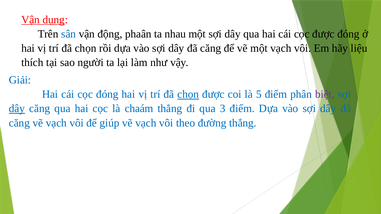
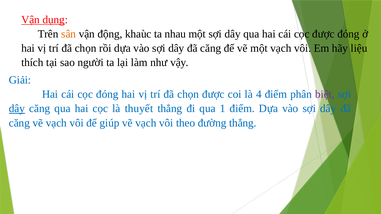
sân colour: blue -> orange
phaân: phaân -> khaùc
chọn at (188, 94) underline: present -> none
5: 5 -> 4
chaám: chaám -> thuyết
3: 3 -> 1
